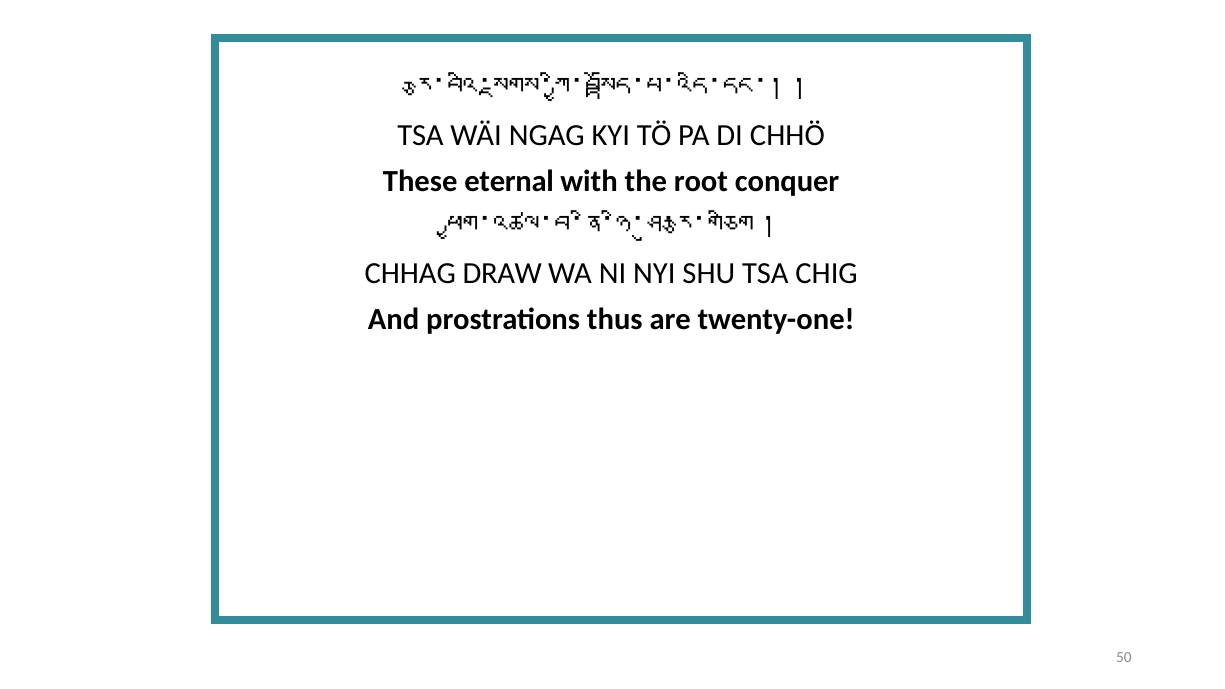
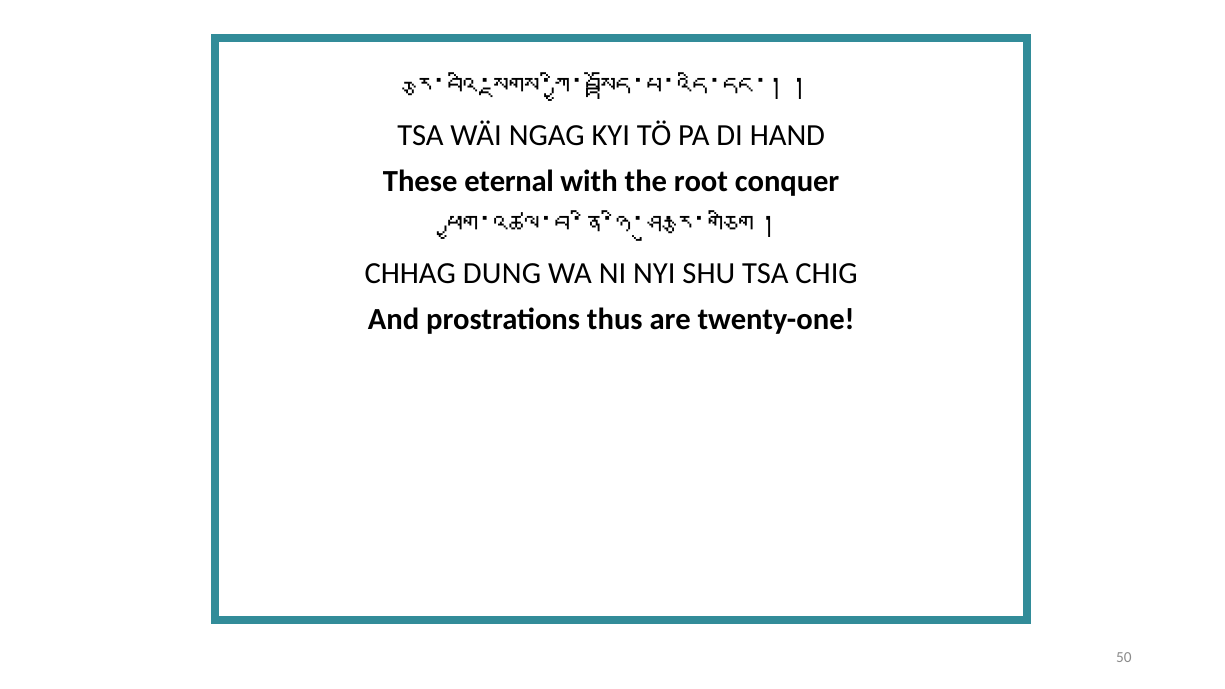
CHHÖ: CHHÖ -> HAND
DRAW: DRAW -> DUNG
